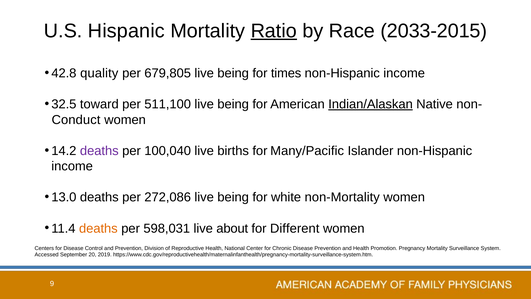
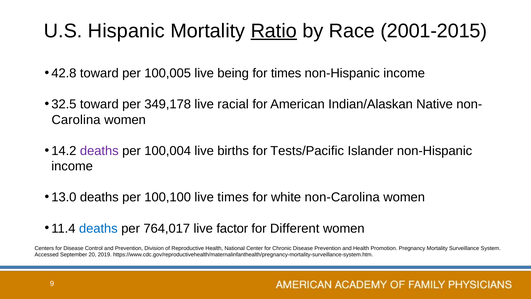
2033-2015: 2033-2015 -> 2001-2015
quality at (99, 73): quality -> toward
679,805: 679,805 -> 100,005
511,100: 511,100 -> 349,178
being at (233, 104): being -> racial
Indian/Alaskan underline: present -> none
Conduct: Conduct -> Carolina
100,040: 100,040 -> 100,004
Many/Pacific: Many/Pacific -> Tests/Pacific
272,086: 272,086 -> 100,100
being at (233, 197): being -> times
non-Mortality: non-Mortality -> non-Carolina
deaths at (98, 228) colour: orange -> blue
598,031: 598,031 -> 764,017
about: about -> factor
